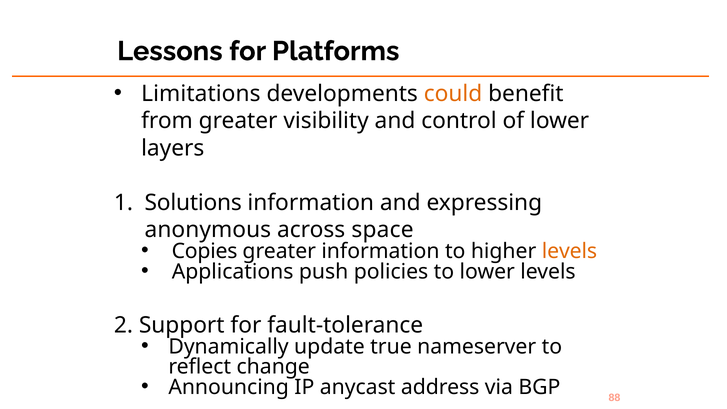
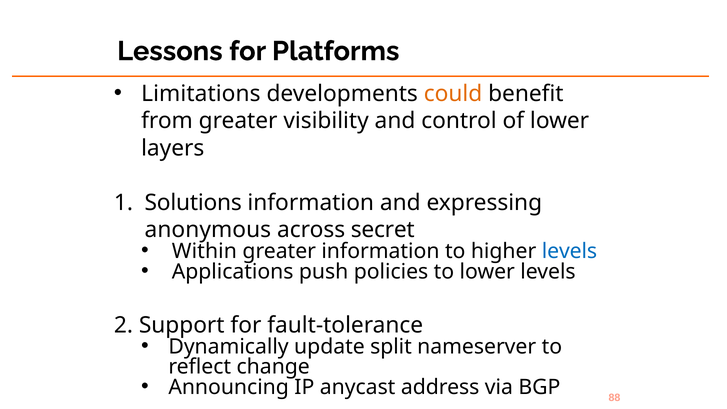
space: space -> secret
Copies: Copies -> Within
levels at (569, 251) colour: orange -> blue
true: true -> split
